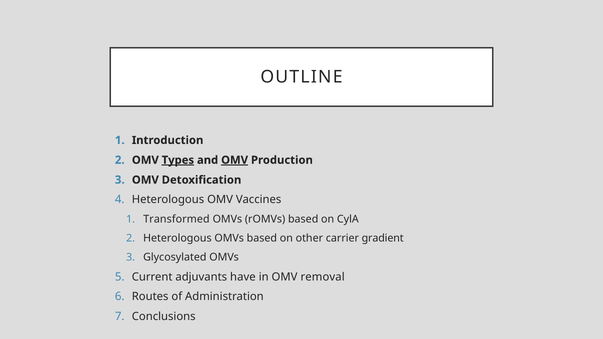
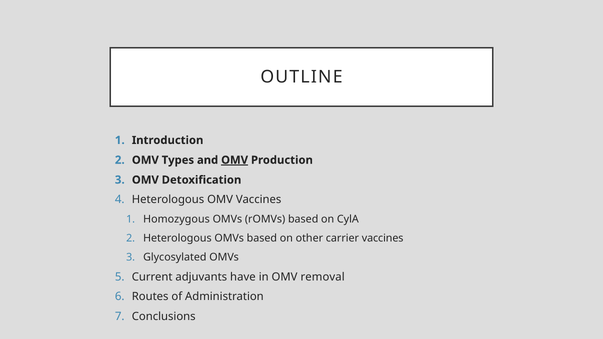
Types underline: present -> none
Transformed: Transformed -> Homozygous
carrier gradient: gradient -> vaccines
